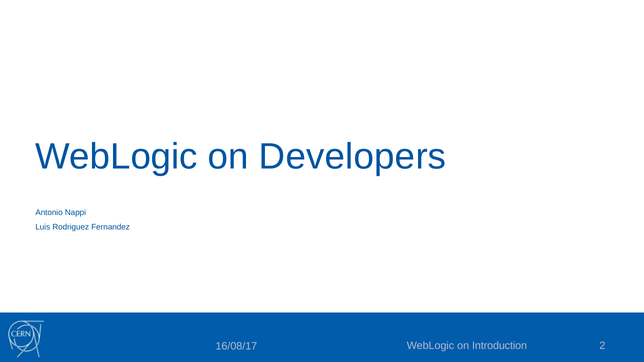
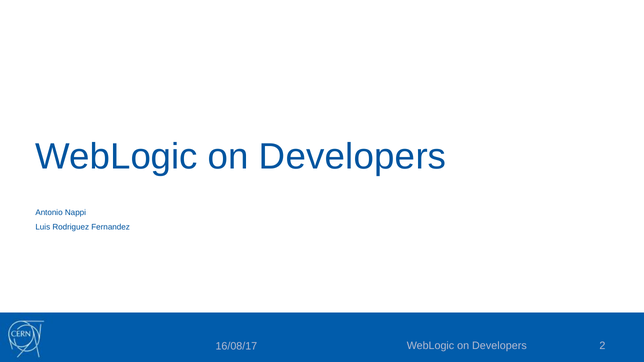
Introduction at (500, 346): Introduction -> Developers
